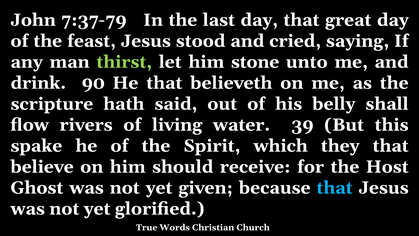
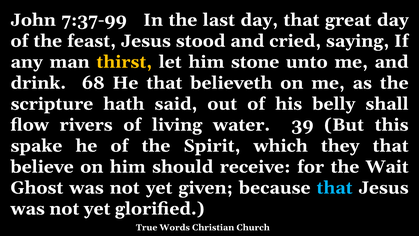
7:37-79: 7:37-79 -> 7:37-99
thirst colour: light green -> yellow
90: 90 -> 68
Host: Host -> Wait
